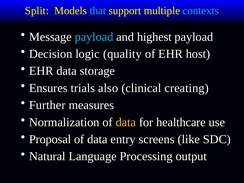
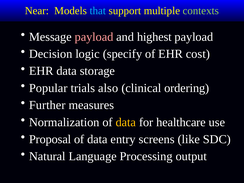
Split: Split -> Near
contexts colour: light blue -> light green
payload at (94, 37) colour: light blue -> pink
quality: quality -> specify
host: host -> cost
Ensures: Ensures -> Popular
creating: creating -> ordering
